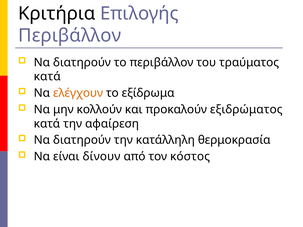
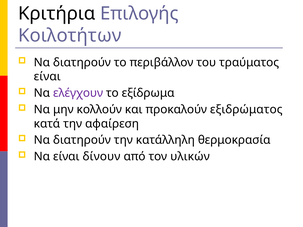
Περιβάλλον at (70, 36): Περιβάλλον -> Κοιλοτήτων
κατά at (47, 77): κατά -> είναι
ελέγχουν colour: orange -> purple
κόστος: κόστος -> υλικών
